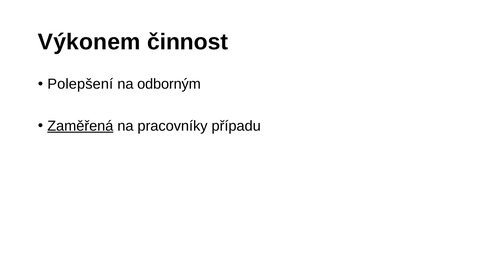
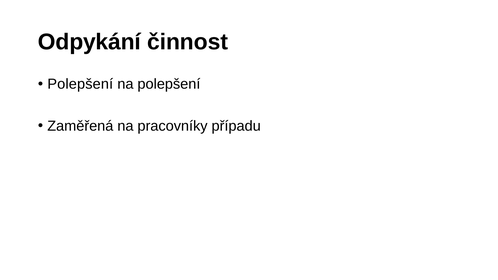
Výkonem: Výkonem -> Odpykání
na odborným: odborným -> polepšení
Zaměřená underline: present -> none
